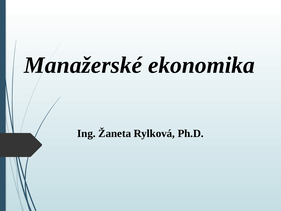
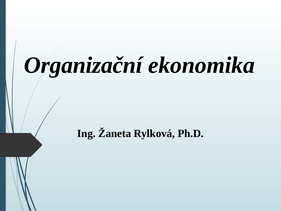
Manažerské: Manažerské -> Organizační
